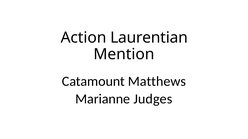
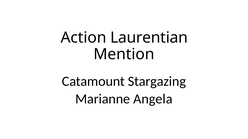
Matthews: Matthews -> Stargazing
Judges: Judges -> Angela
